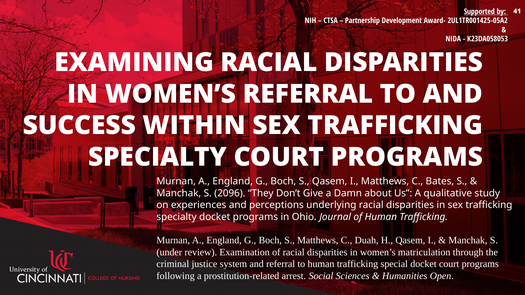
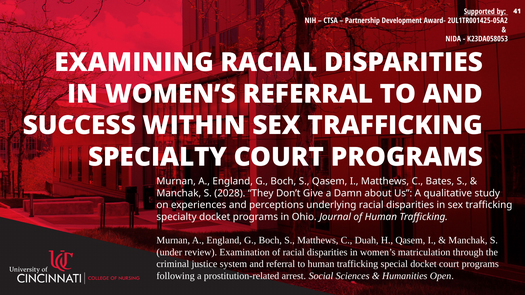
2096: 2096 -> 2028
